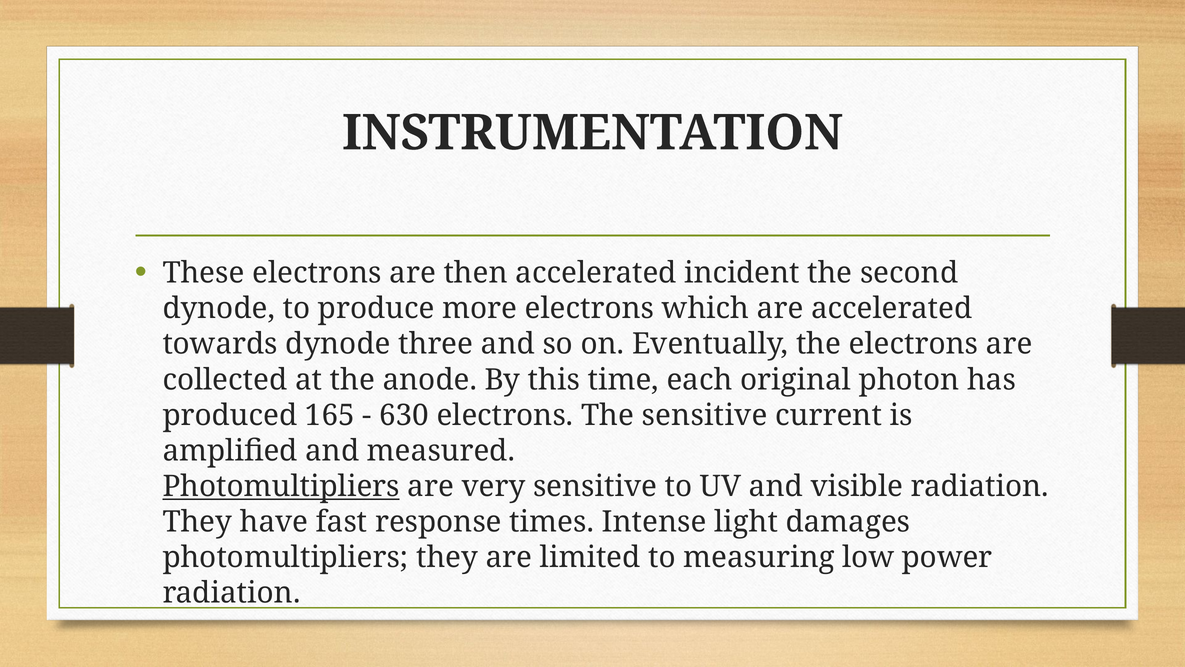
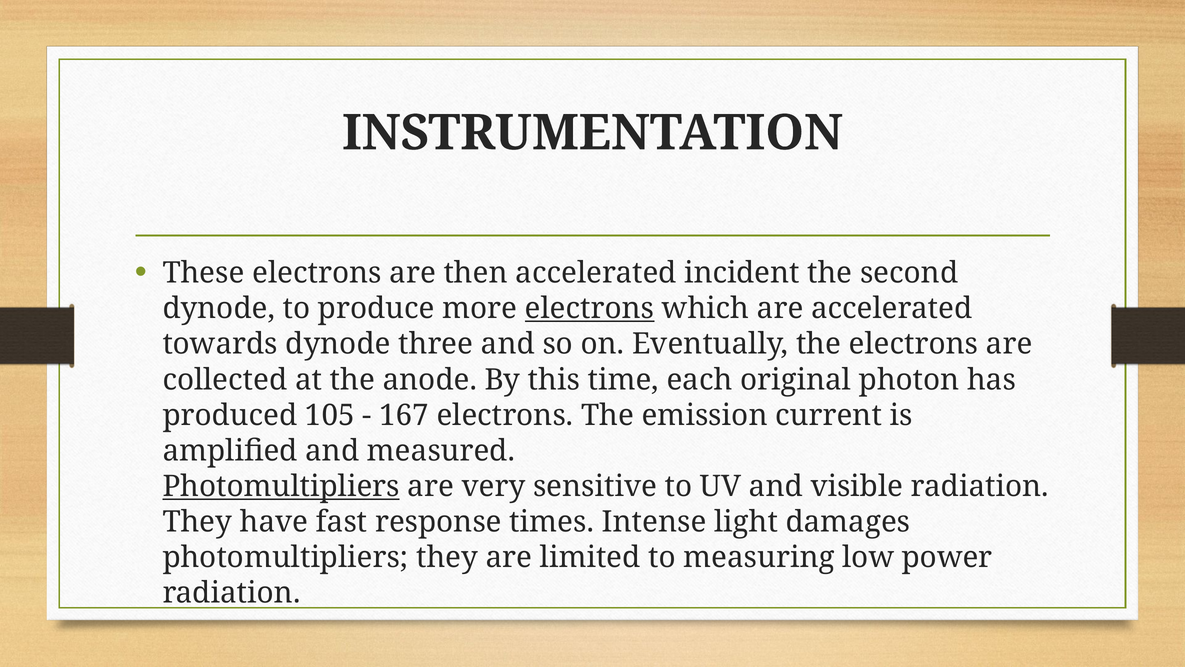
electrons at (590, 308) underline: none -> present
165: 165 -> 105
630: 630 -> 167
The sensitive: sensitive -> emission
